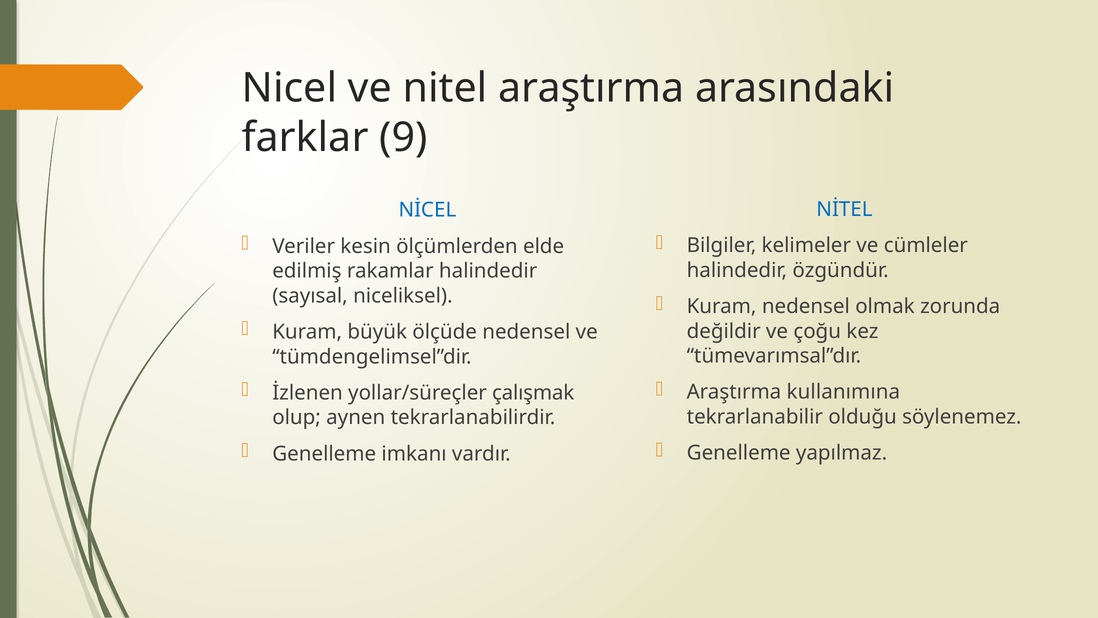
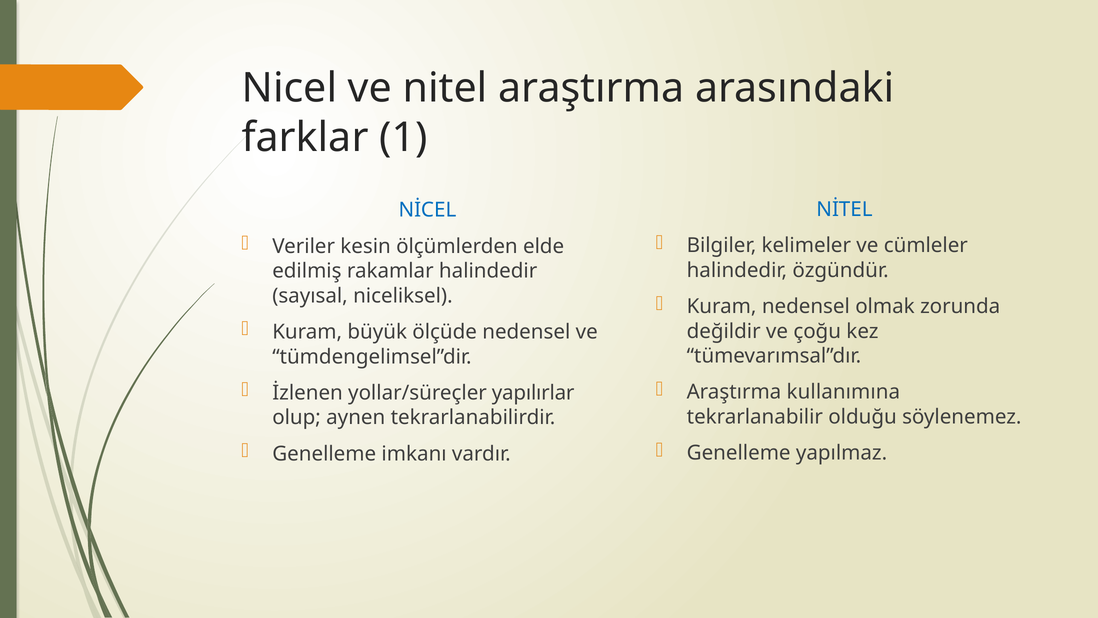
9: 9 -> 1
çalışmak: çalışmak -> yapılırlar
